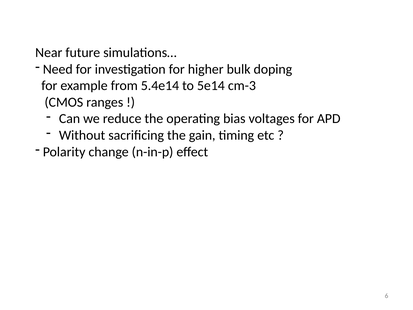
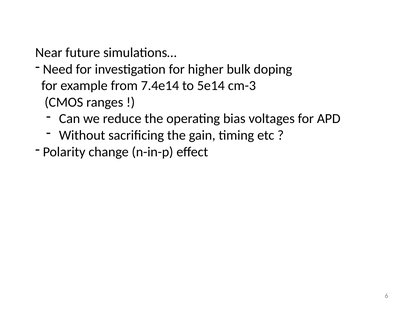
5.4e14: 5.4e14 -> 7.4e14
